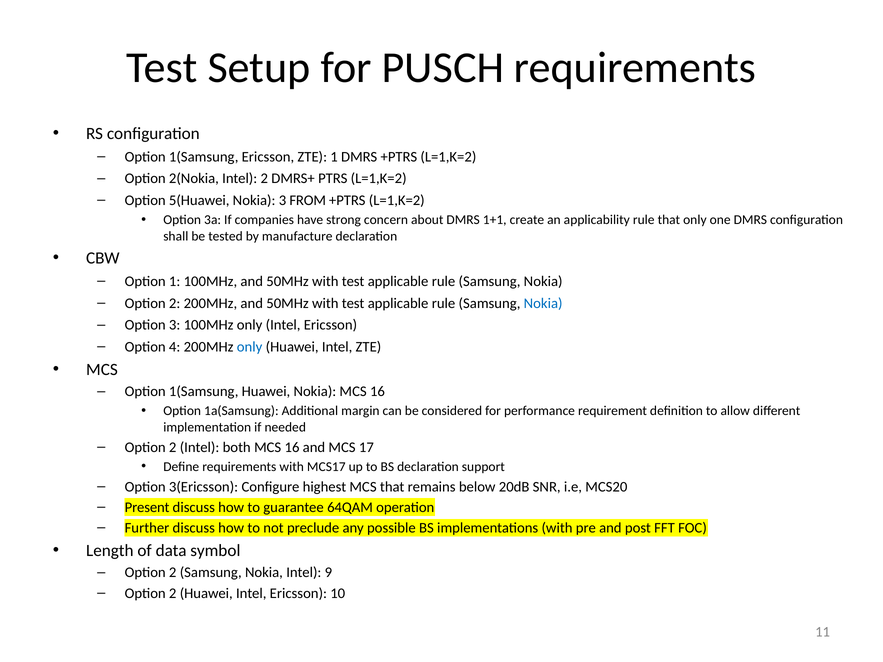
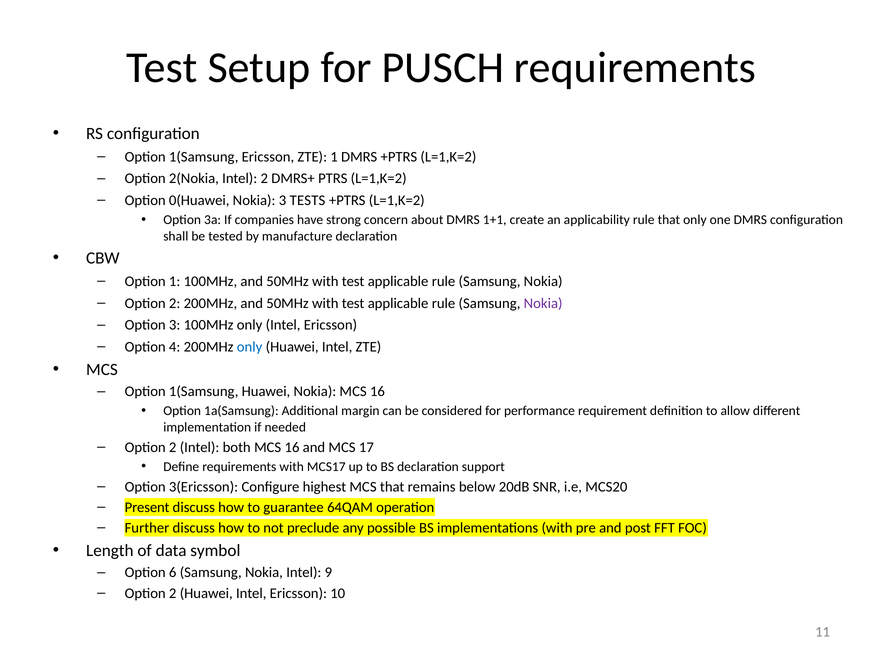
5(Huawei: 5(Huawei -> 0(Huawei
FROM: FROM -> TESTS
Nokia at (543, 303) colour: blue -> purple
2 at (173, 573): 2 -> 6
